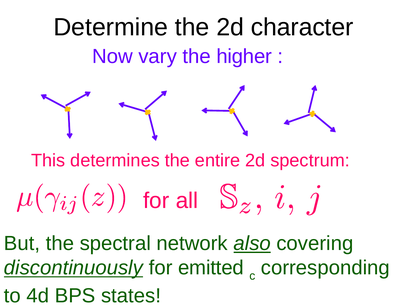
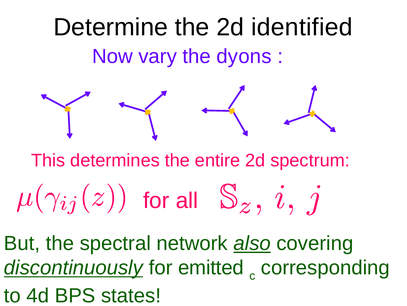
character: character -> identified
higher: higher -> dyons
